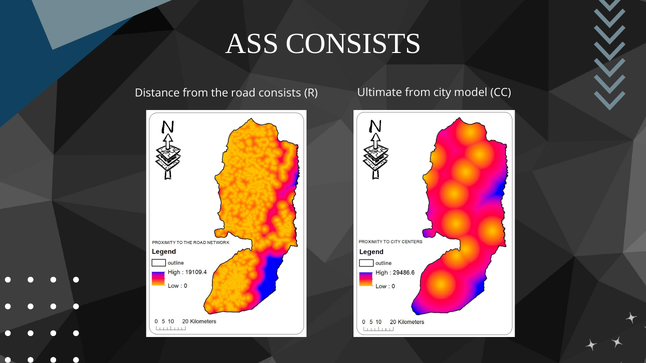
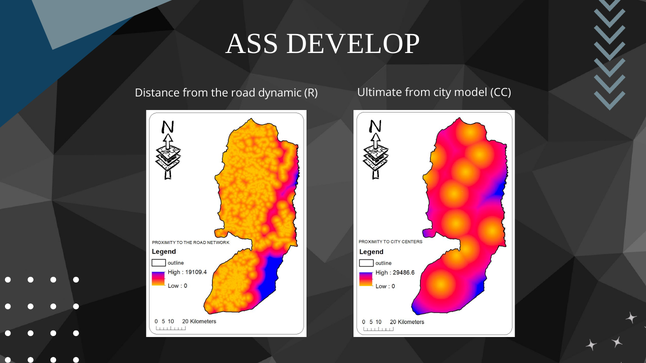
ASS CONSISTS: CONSISTS -> DEVELOP
road consists: consists -> dynamic
